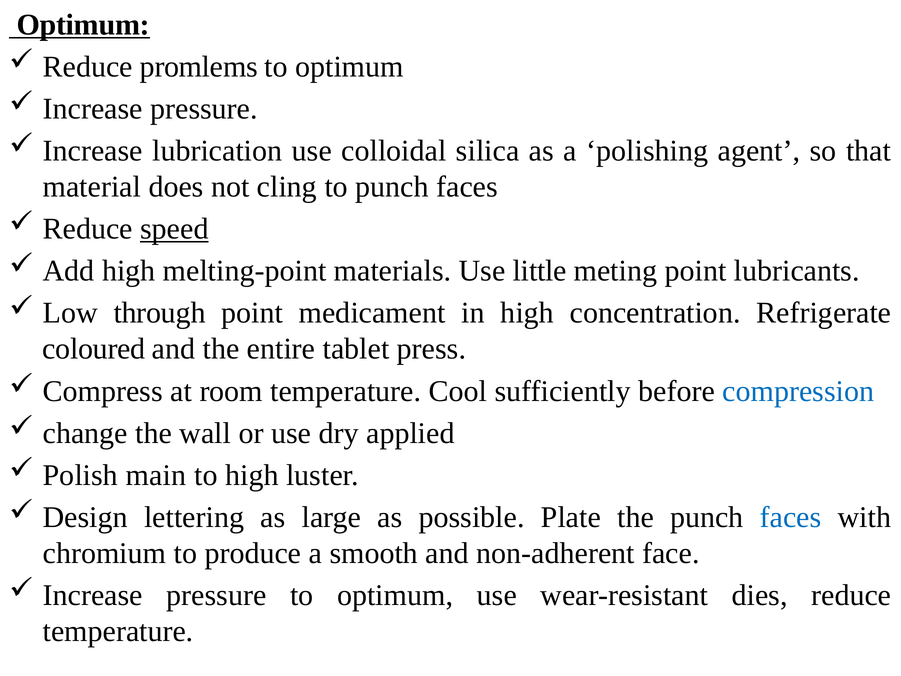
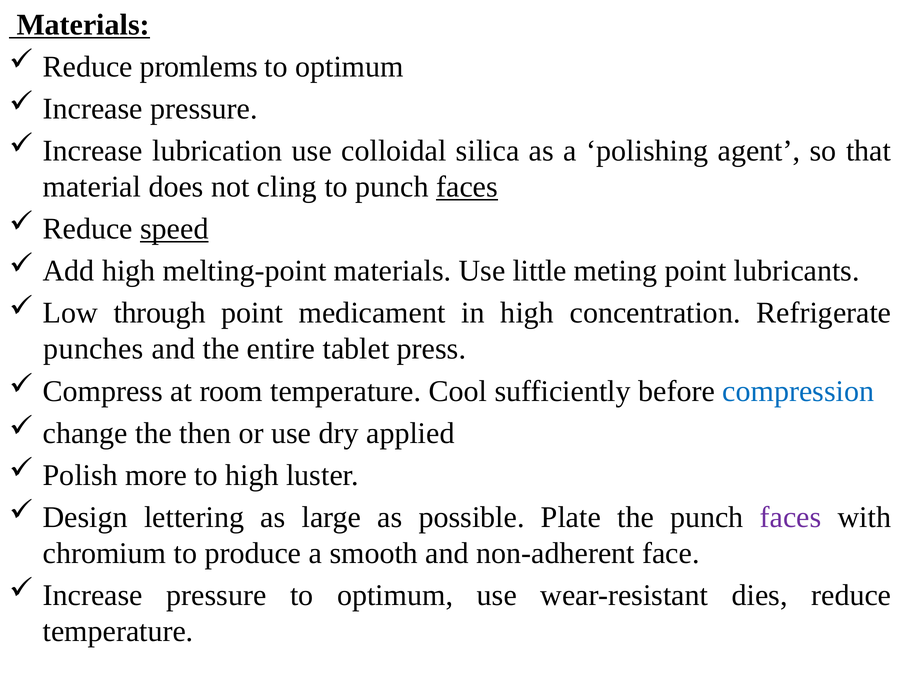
Optimum at (83, 25): Optimum -> Materials
faces at (467, 187) underline: none -> present
coloured: coloured -> punches
wall: wall -> then
main: main -> more
faces at (791, 517) colour: blue -> purple
